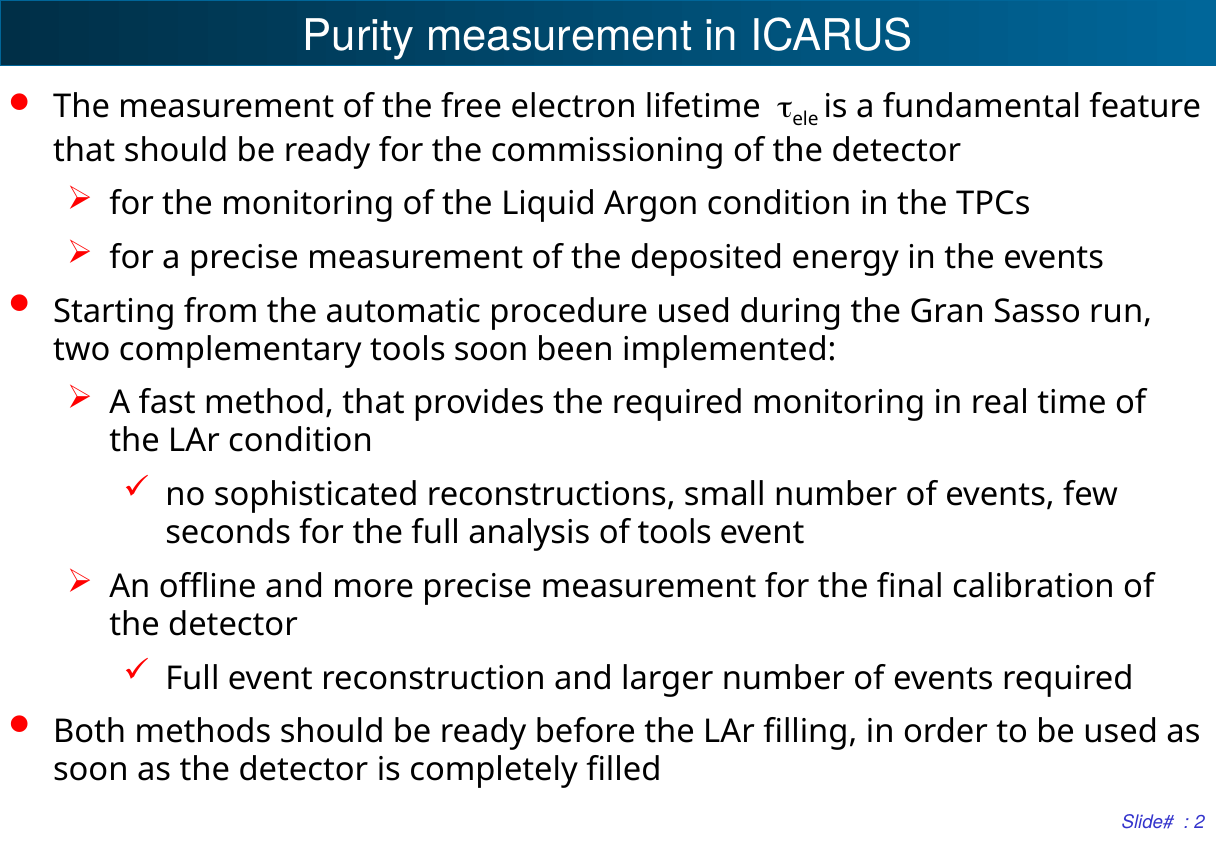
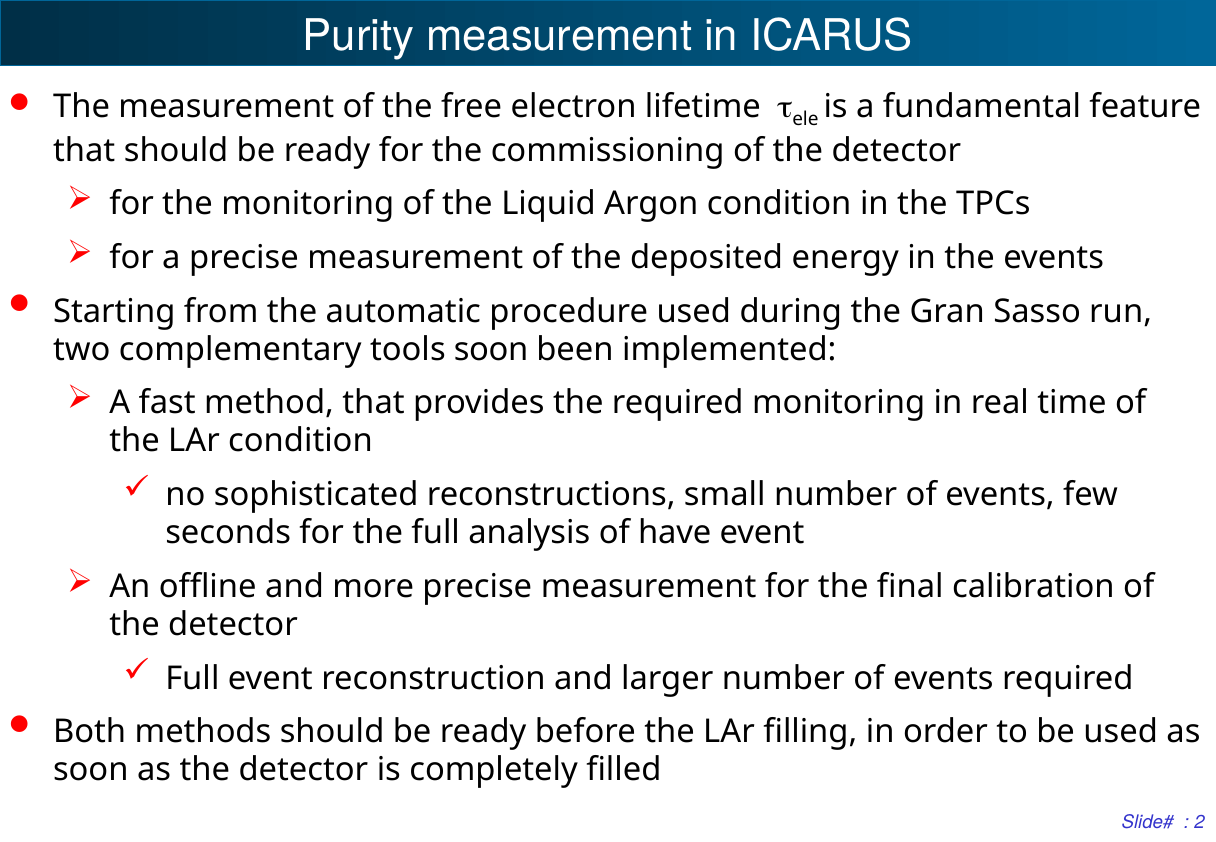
of tools: tools -> have
